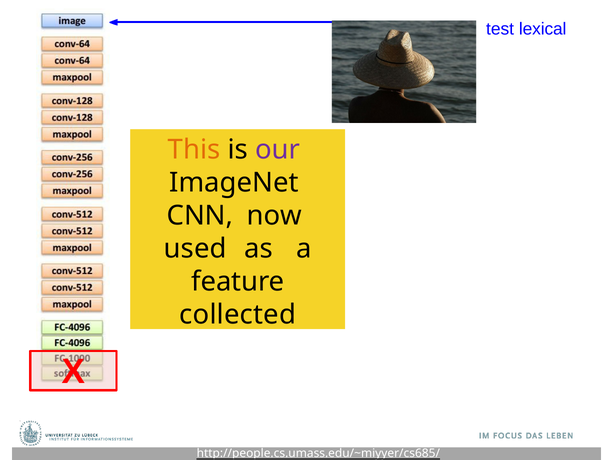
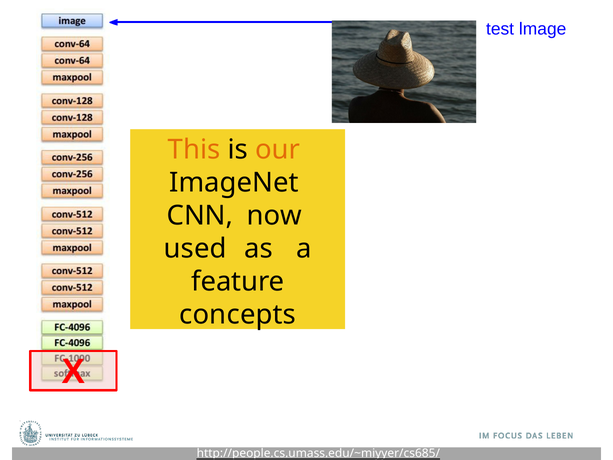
lexical: lexical -> lmage
our colour: purple -> orange
collected: collected -> concepts
